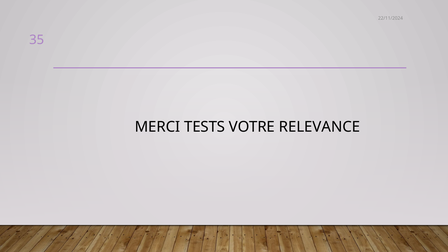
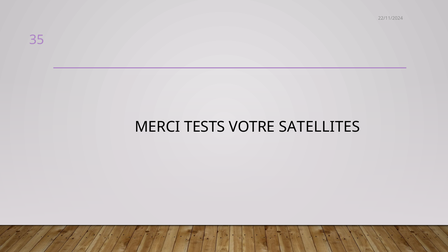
RELEVANCE: RELEVANCE -> SATELLITES
